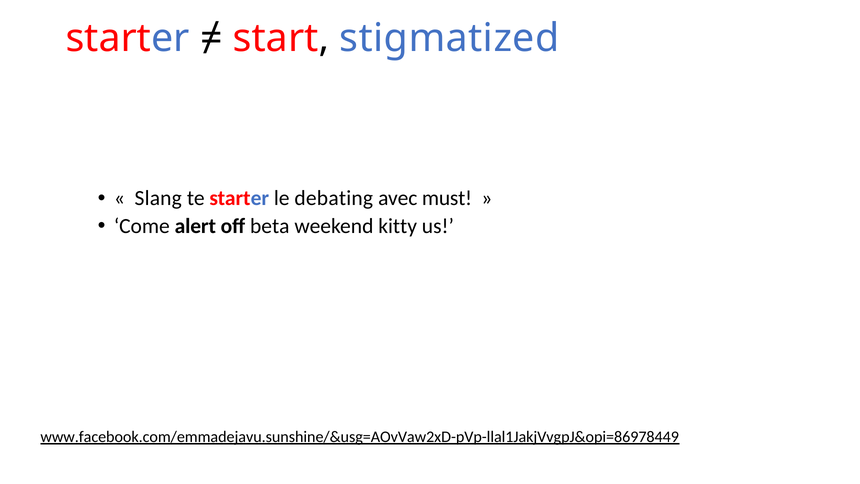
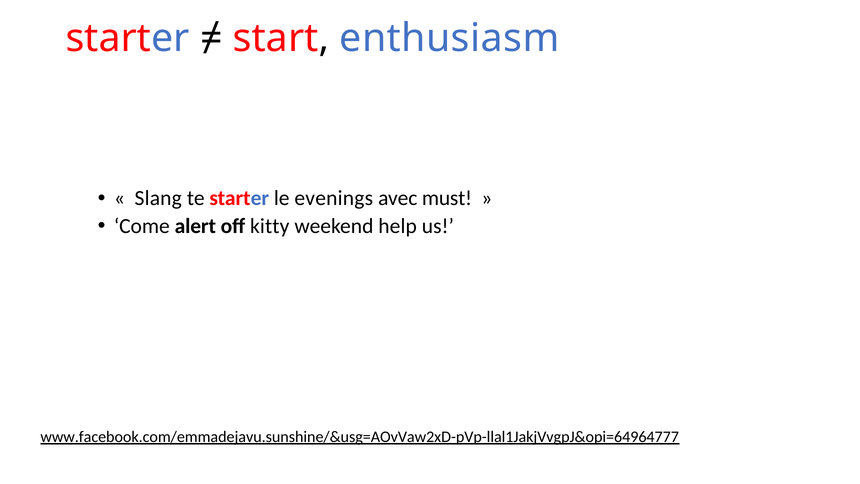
stigmatized: stigmatized -> enthusiasm
debating: debating -> evenings
beta: beta -> kitty
kitty: kitty -> help
www.facebook.com/emmadejavu.sunshine/&usg=AOvVaw2xD-pVp-llal1JakjVvgpJ&opi=86978449: www.facebook.com/emmadejavu.sunshine/&usg=AOvVaw2xD-pVp-llal1JakjVvgpJ&opi=86978449 -> www.facebook.com/emmadejavu.sunshine/&usg=AOvVaw2xD-pVp-llal1JakjVvgpJ&opi=64964777
